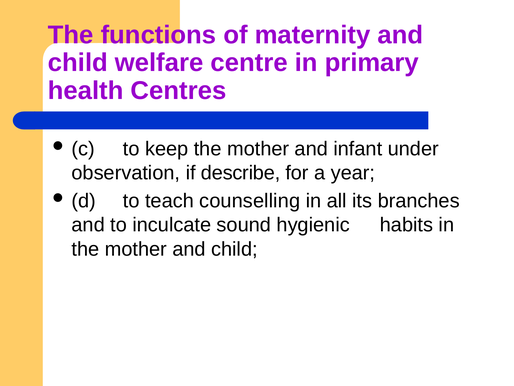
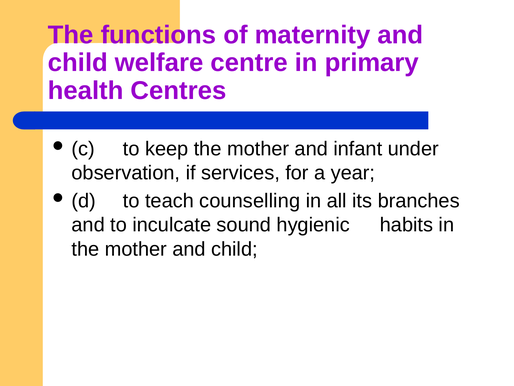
describe: describe -> services
